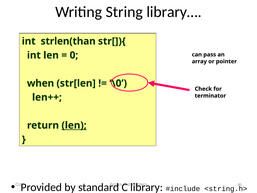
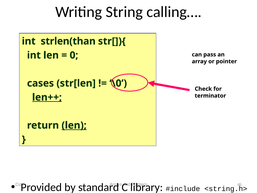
library…: library… -> calling…
when: when -> cases
len++ underline: none -> present
